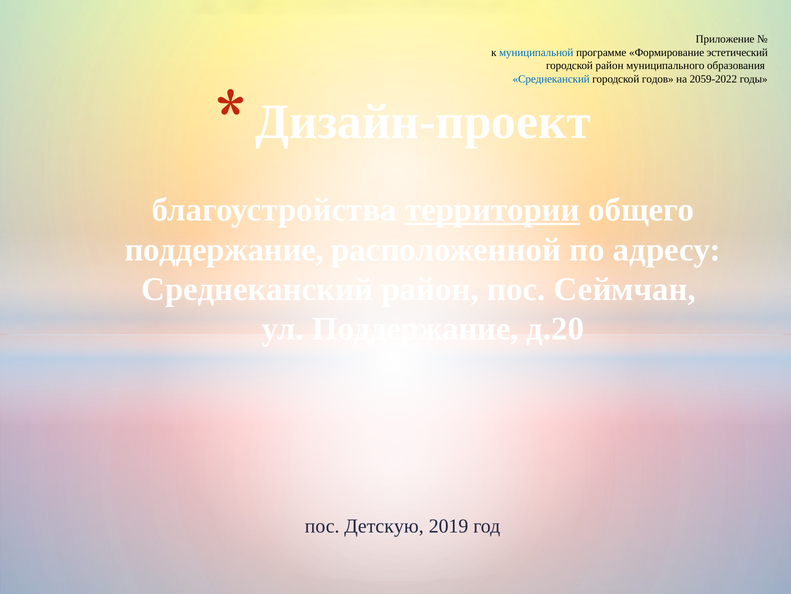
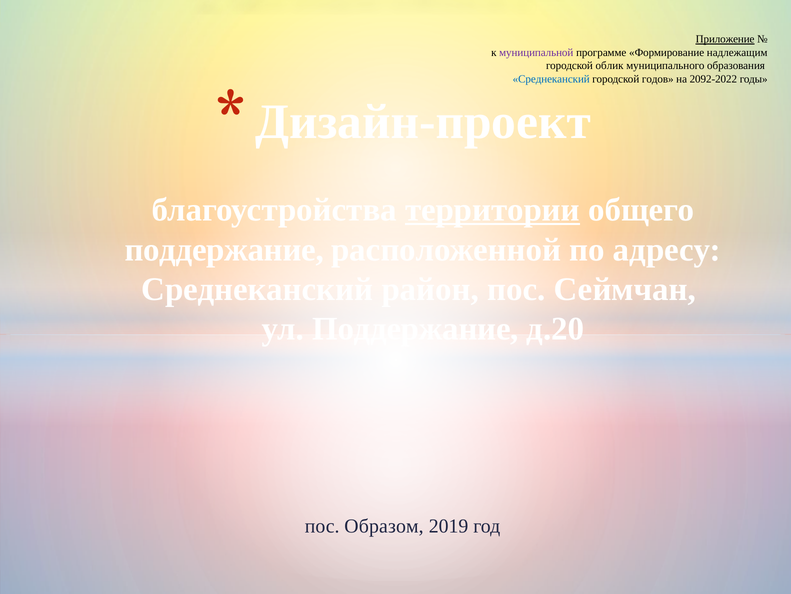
Приложение underline: none -> present
муниципальной colour: blue -> purple
эстетический: эстетический -> надлежащим
городской район: район -> облик
2059-2022: 2059-2022 -> 2092-2022
Детскую: Детскую -> Образом
